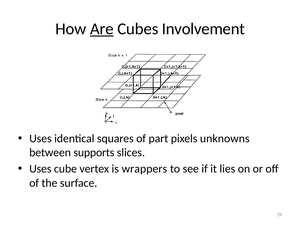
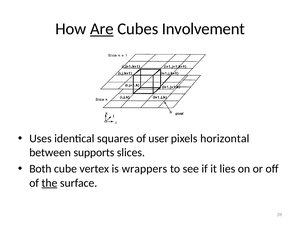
part: part -> user
unknowns: unknowns -> horizontal
Uses at (40, 169): Uses -> Both
the underline: none -> present
